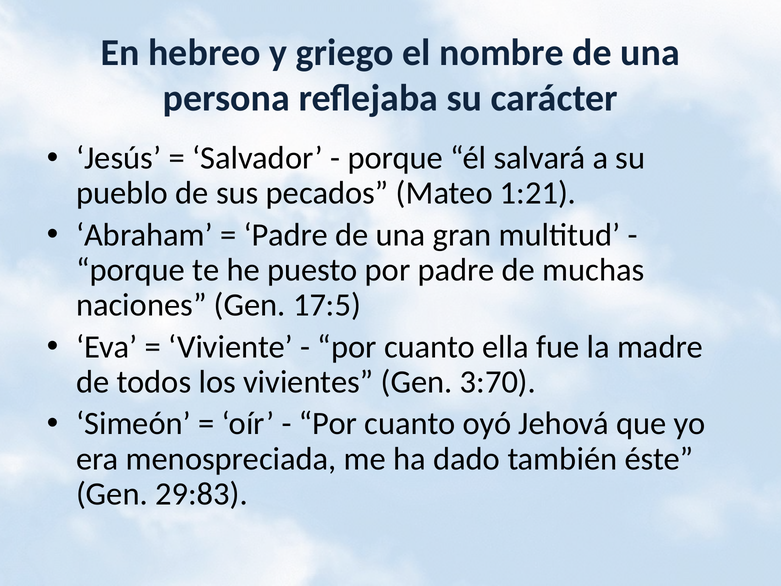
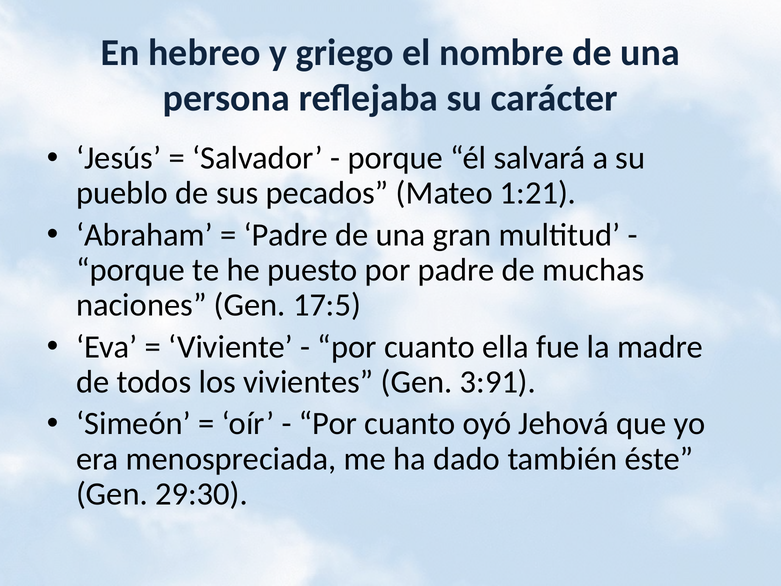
3:70: 3:70 -> 3:91
29:83: 29:83 -> 29:30
